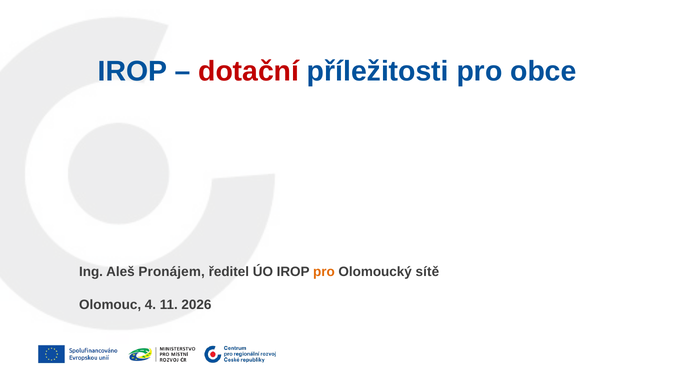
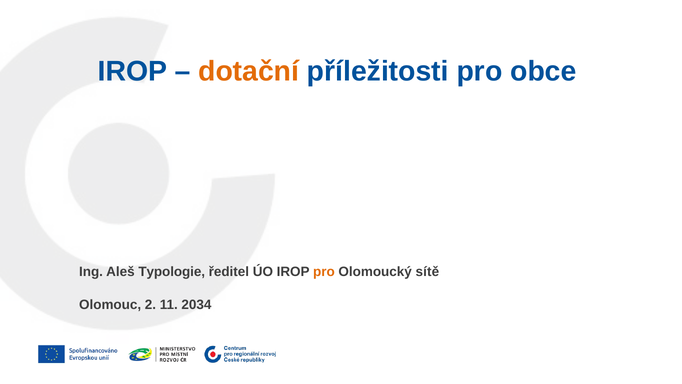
dotační colour: red -> orange
Pronájem: Pronájem -> Typologie
4: 4 -> 2
2026: 2026 -> 2034
